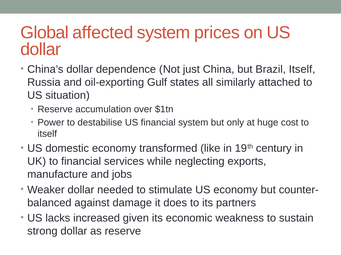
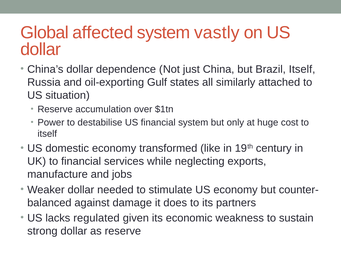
prices: prices -> vastly
increased: increased -> regulated
